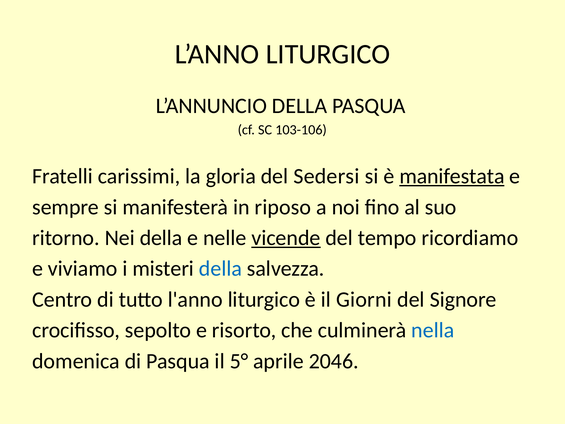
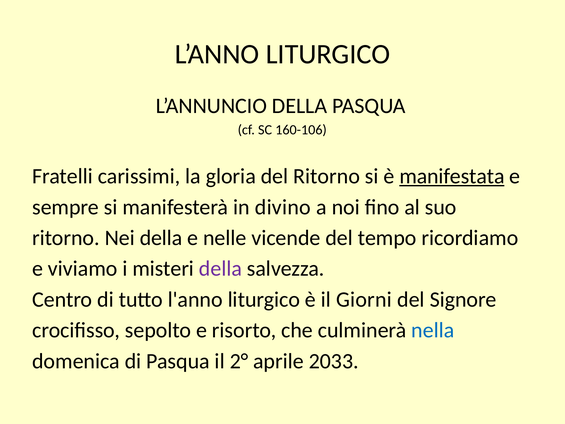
103-106: 103-106 -> 160-106
del Sedersi: Sedersi -> Ritorno
riposo: riposo -> divino
vicende underline: present -> none
della at (220, 269) colour: blue -> purple
5°: 5° -> 2°
2046: 2046 -> 2033
